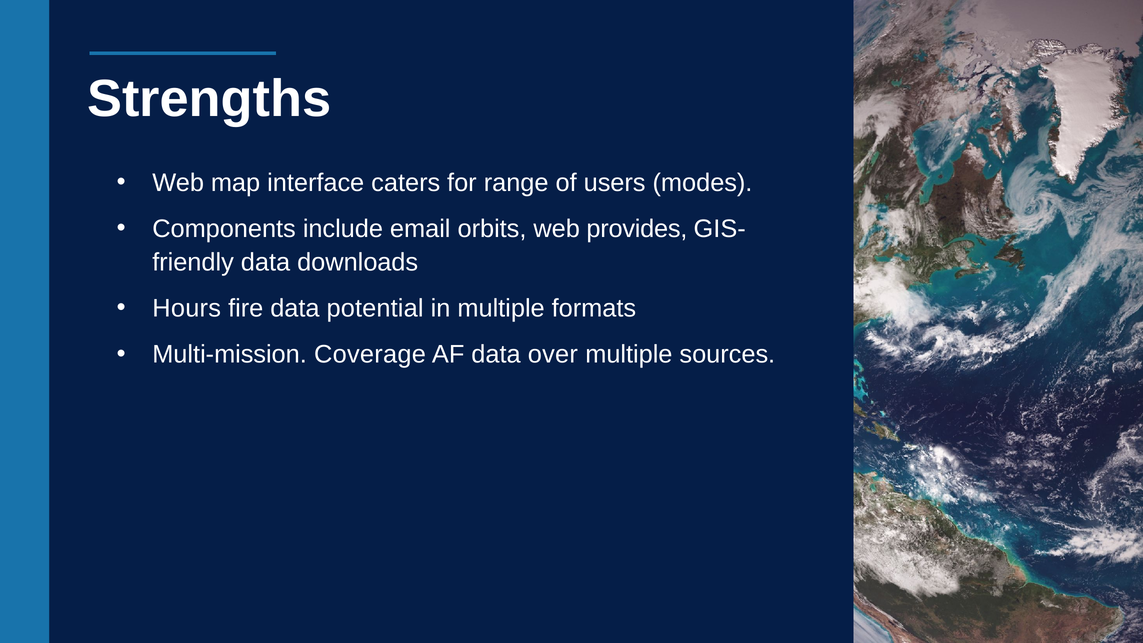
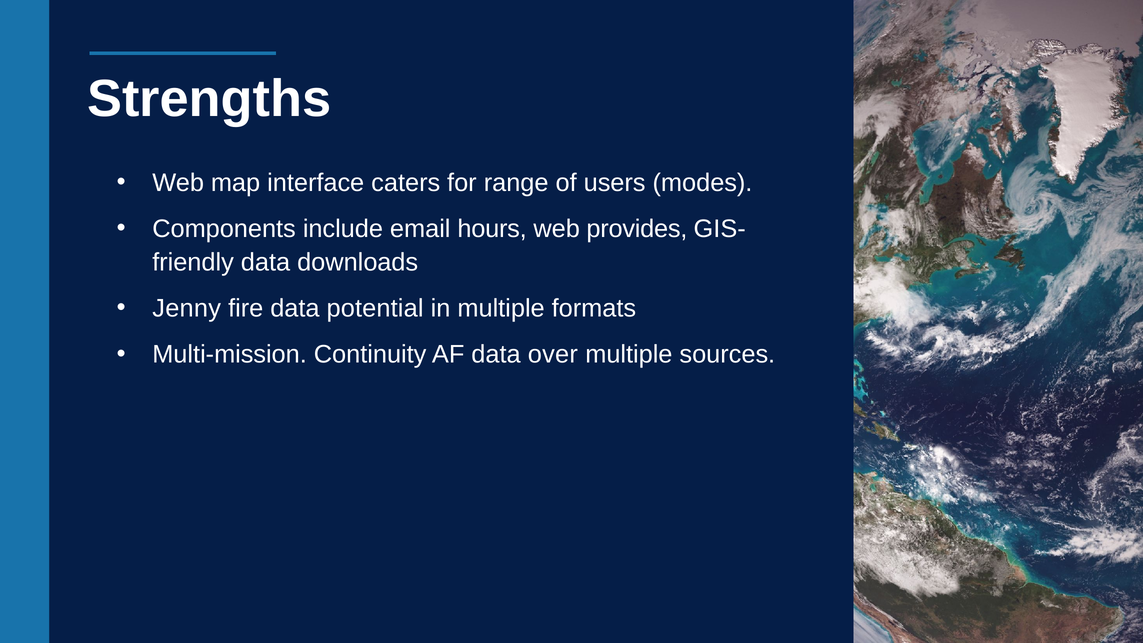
orbits: orbits -> hours
Hours: Hours -> Jenny
Coverage: Coverage -> Continuity
